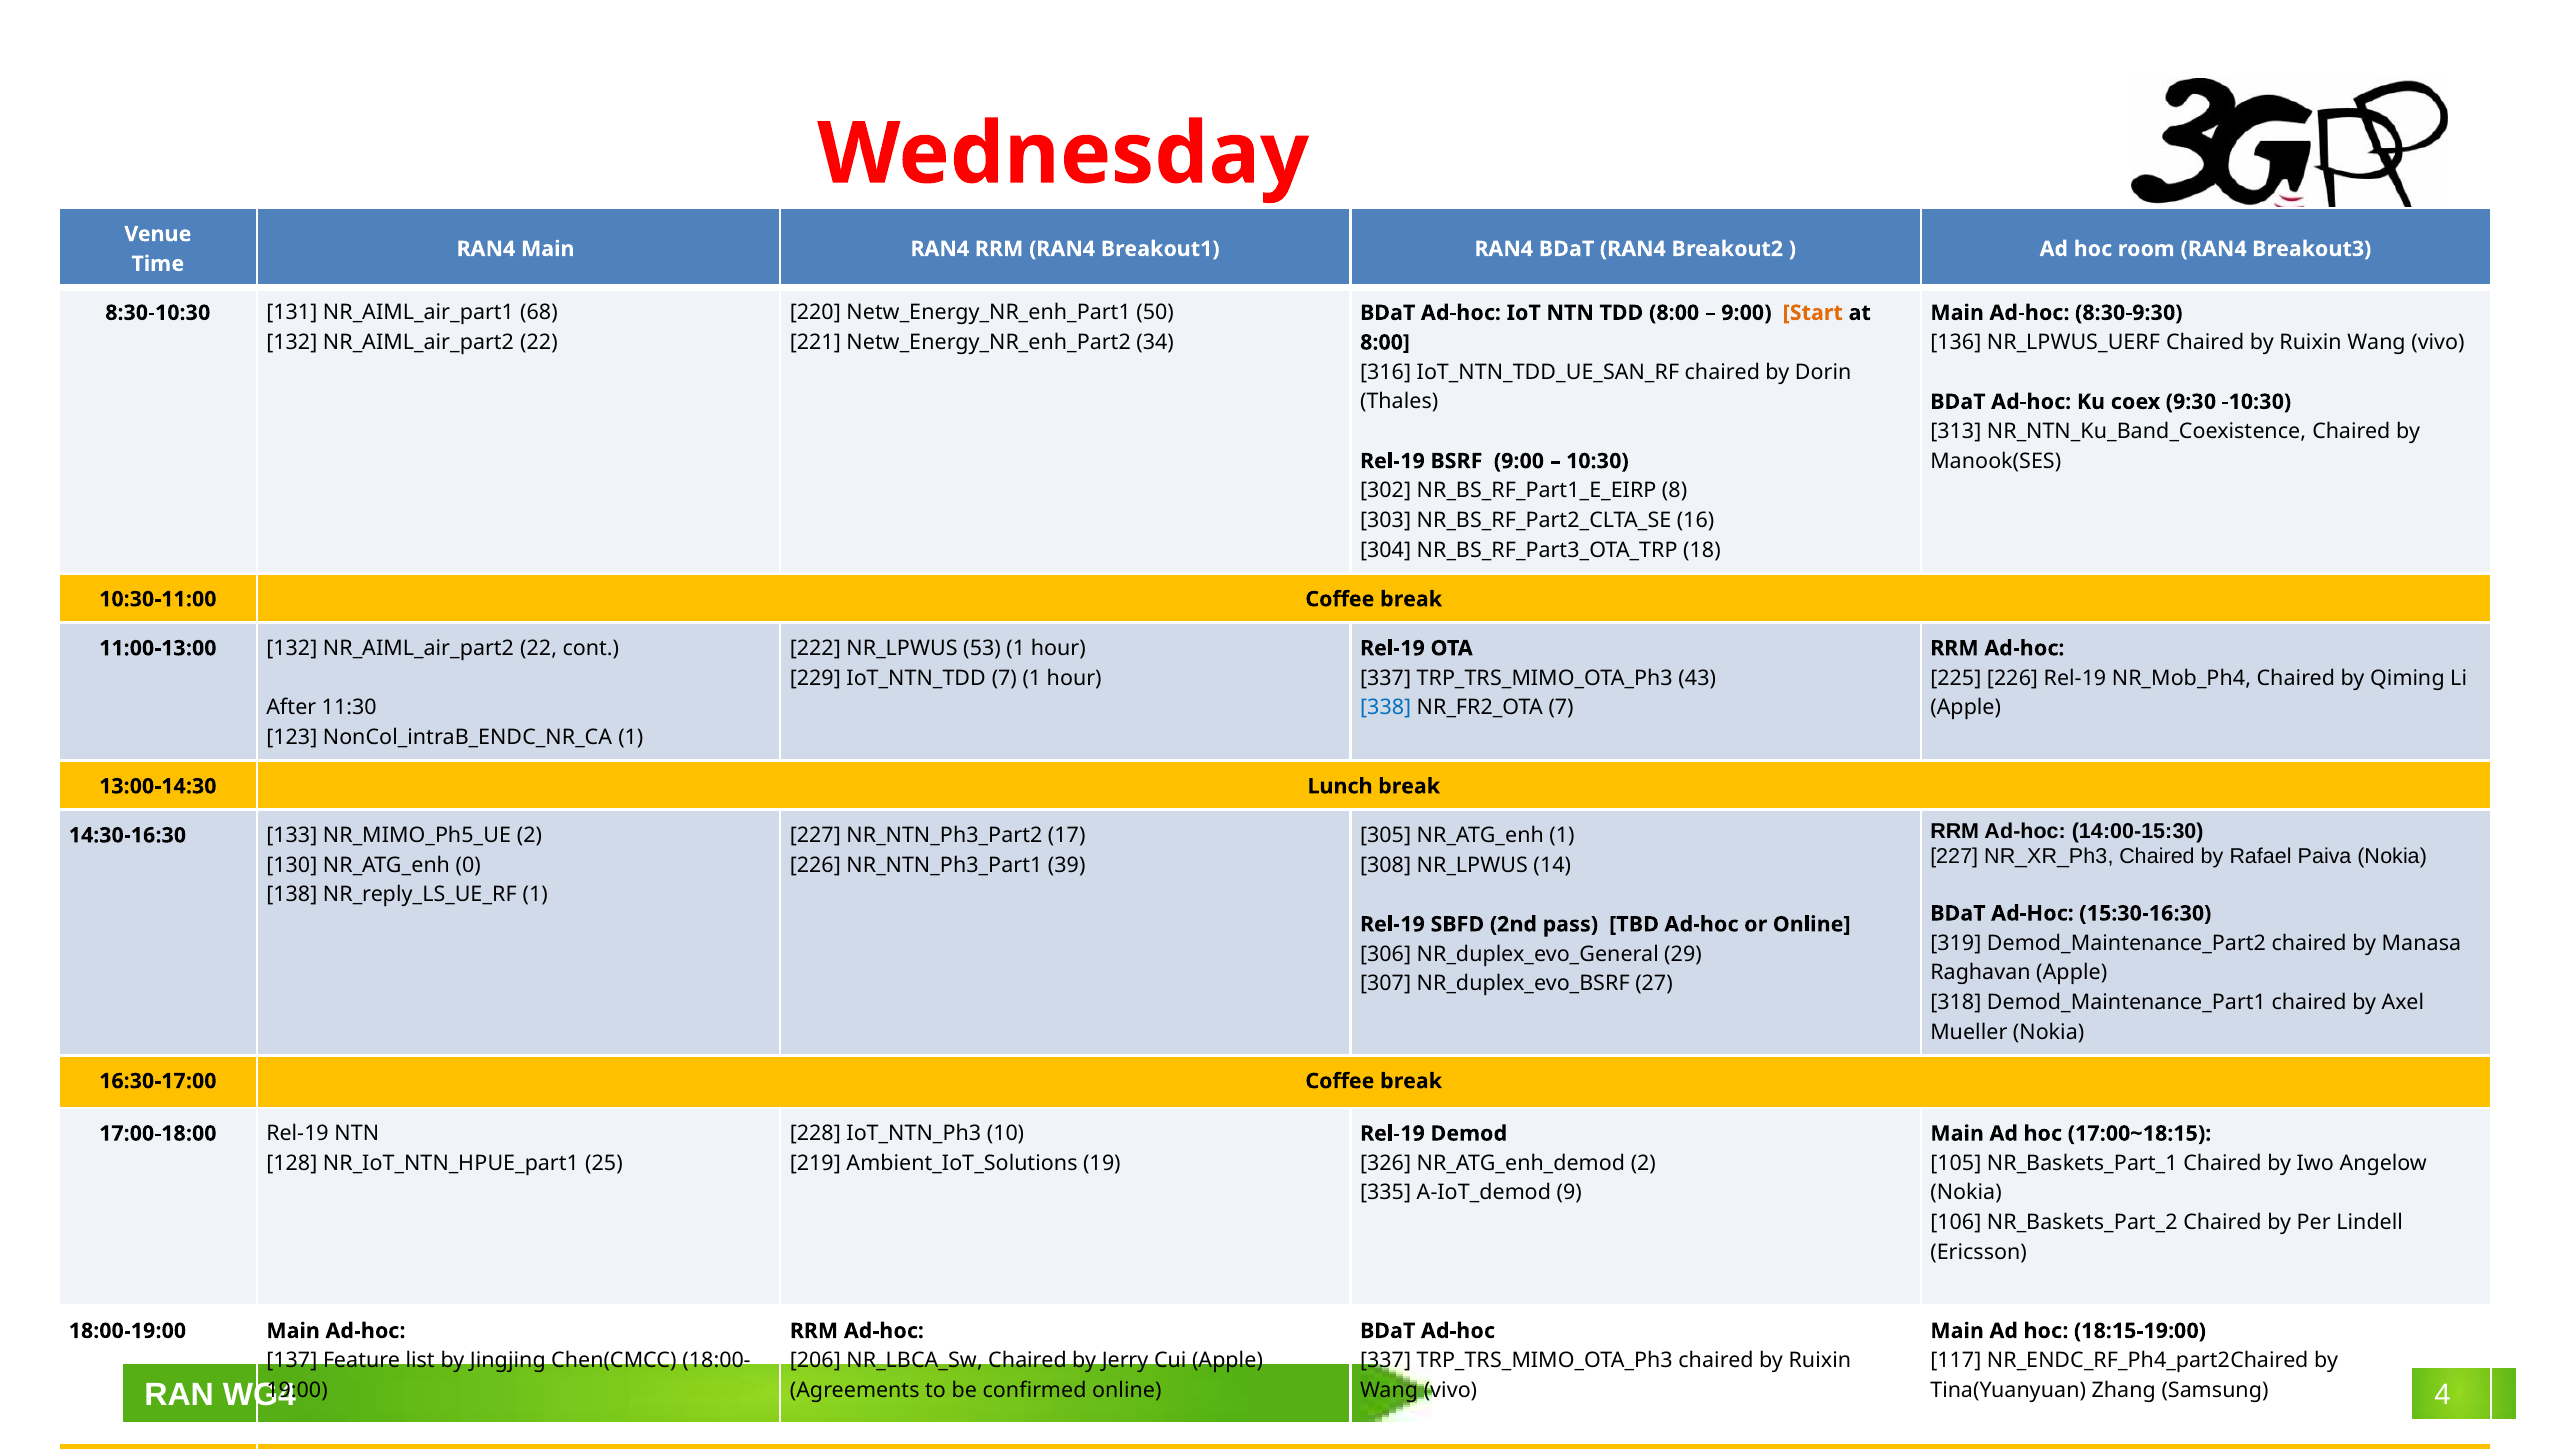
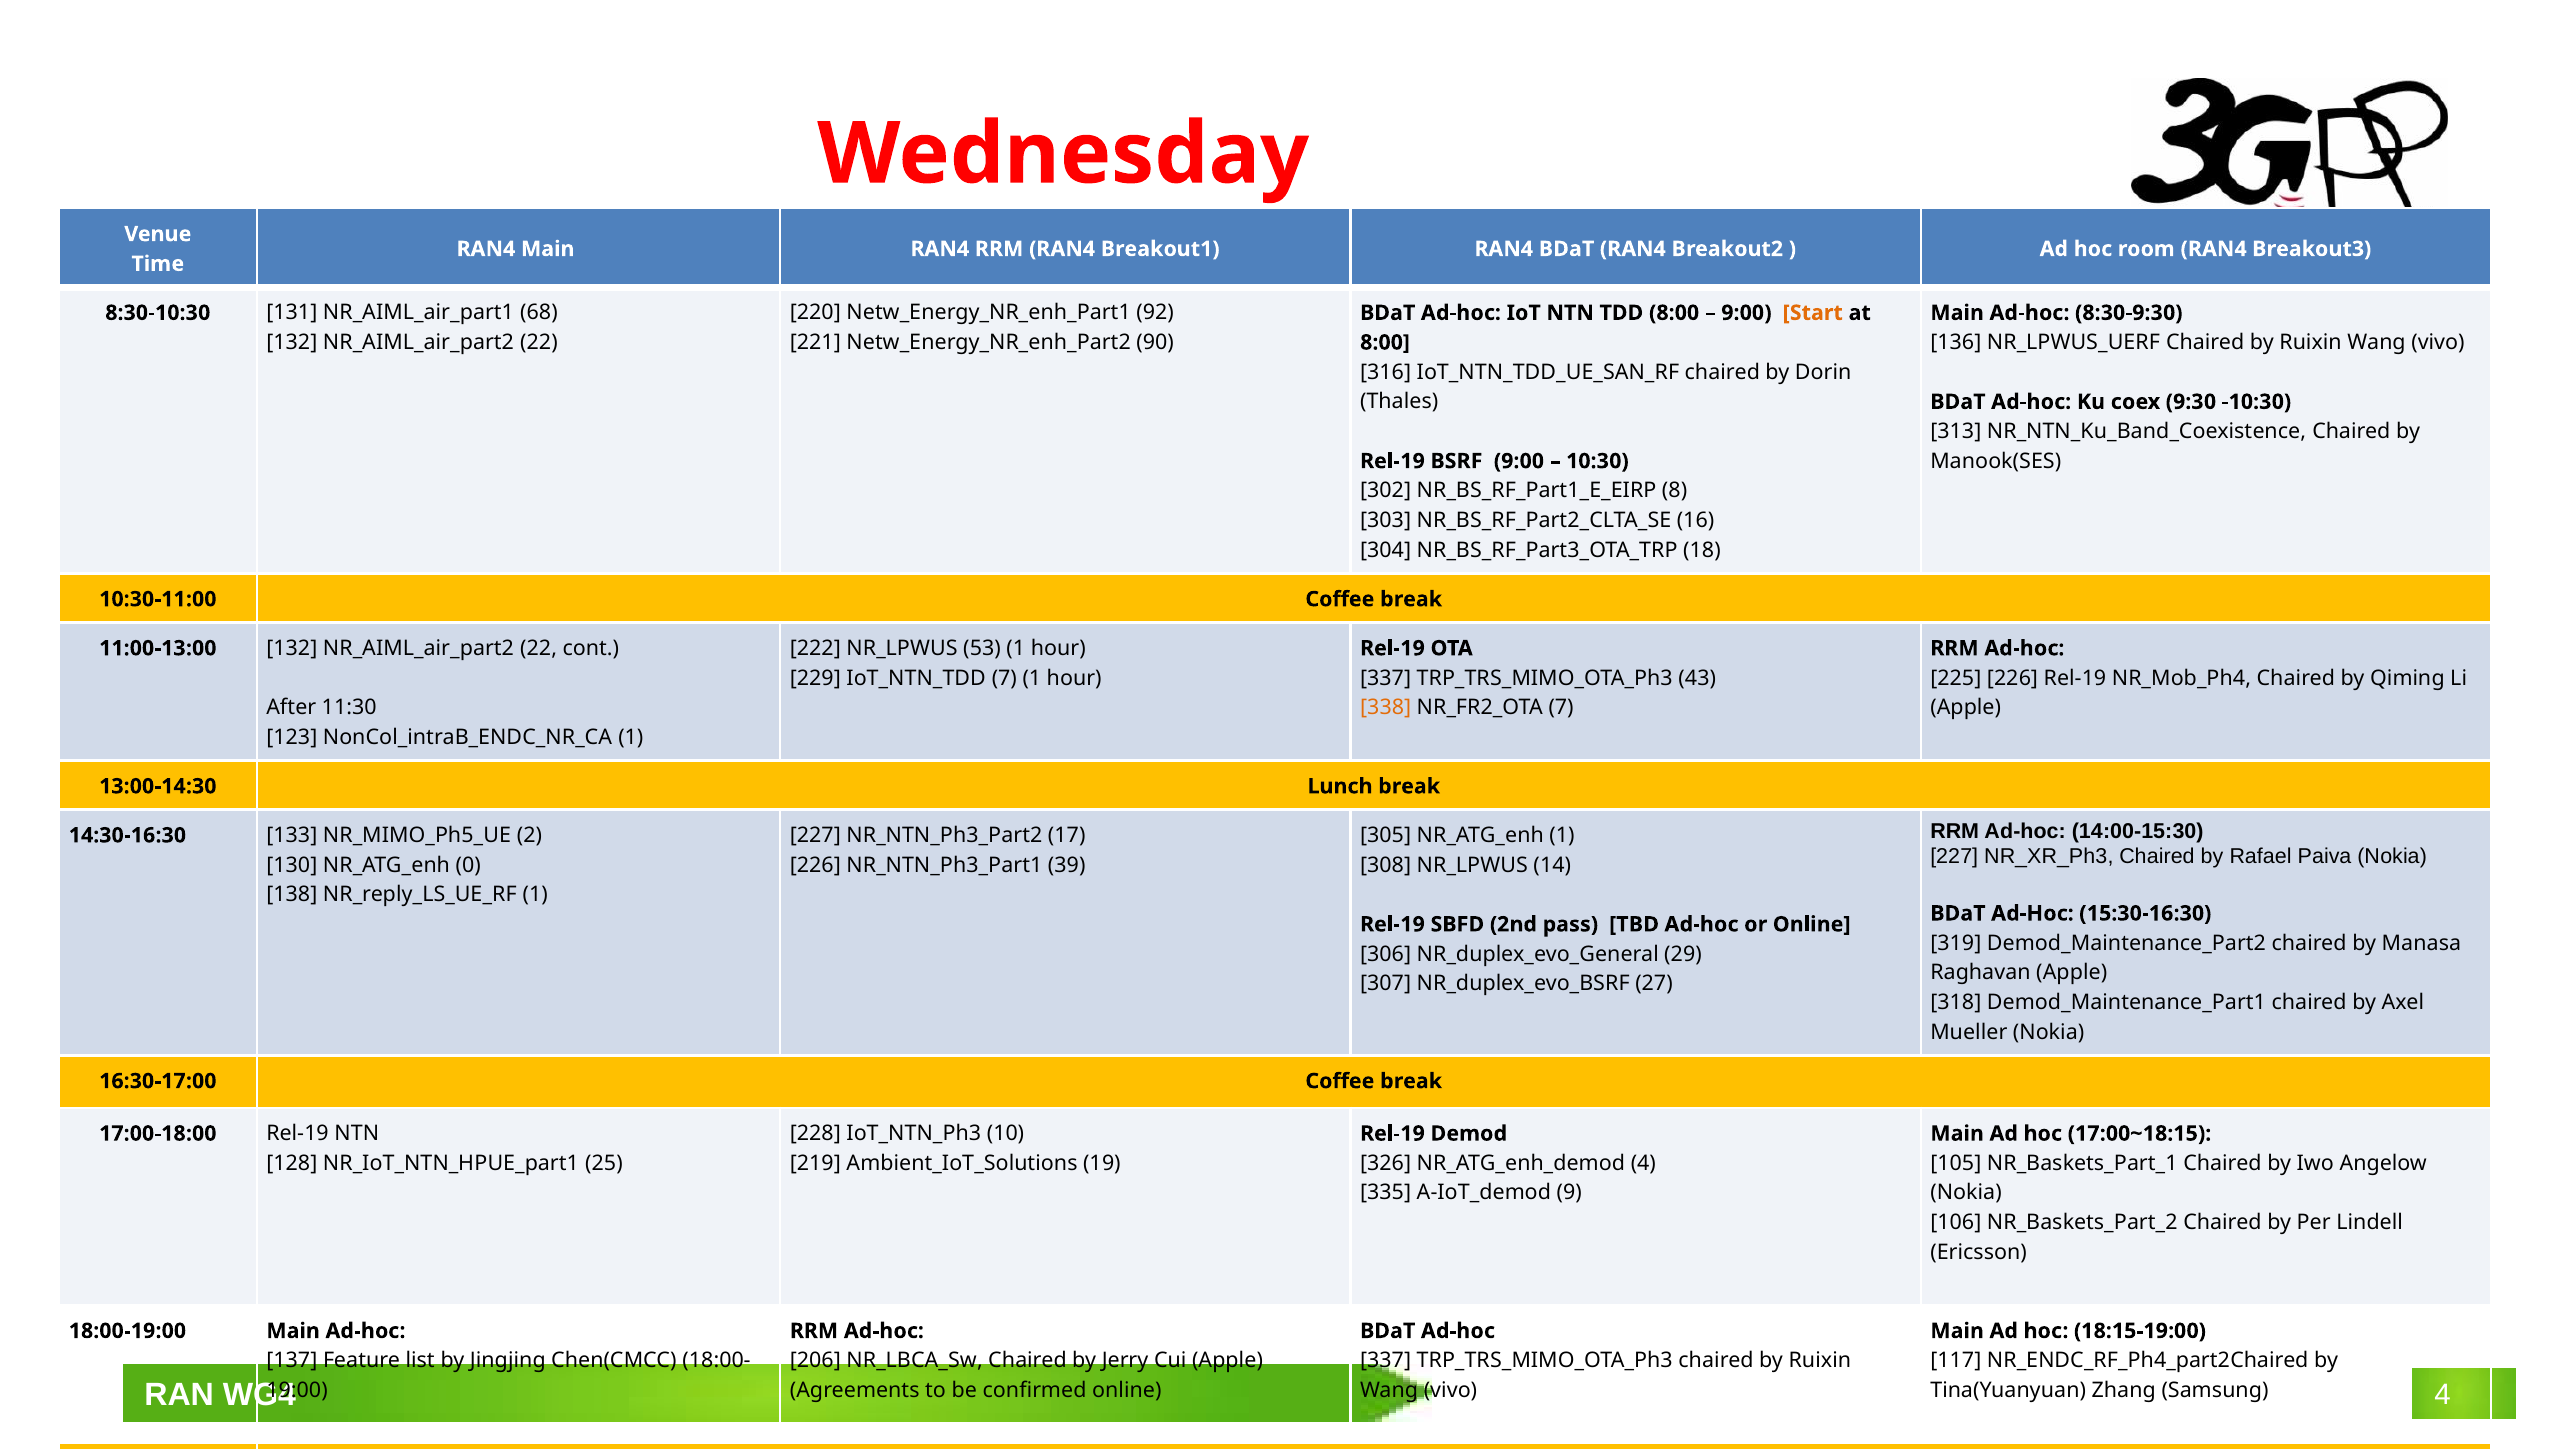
50: 50 -> 92
34: 34 -> 90
338 colour: blue -> orange
2 at (1643, 1163): 2 -> 4
